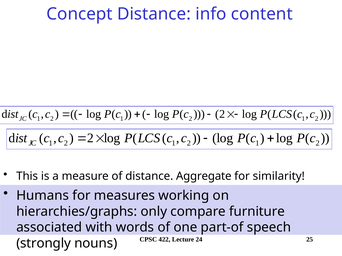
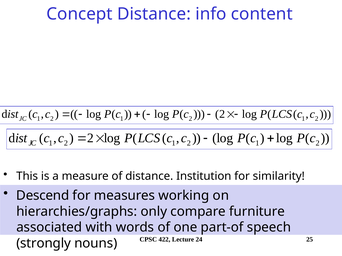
Aggregate: Aggregate -> Institution
Humans: Humans -> Descend
